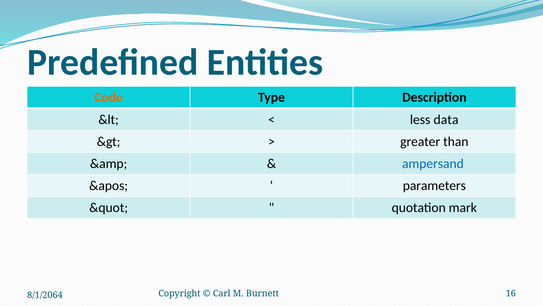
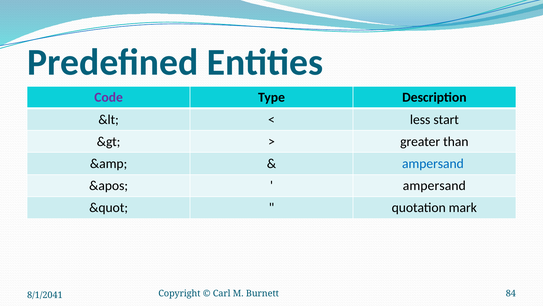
Code colour: orange -> purple
data: data -> start
parameters at (434, 185): parameters -> ampersand
16: 16 -> 84
8/1/2064: 8/1/2064 -> 8/1/2041
